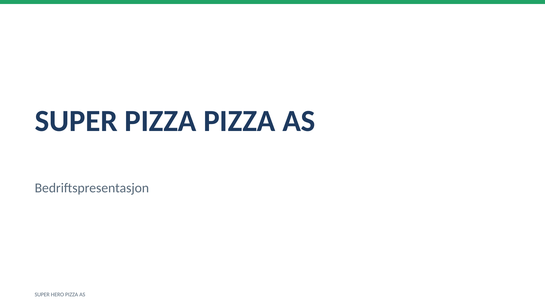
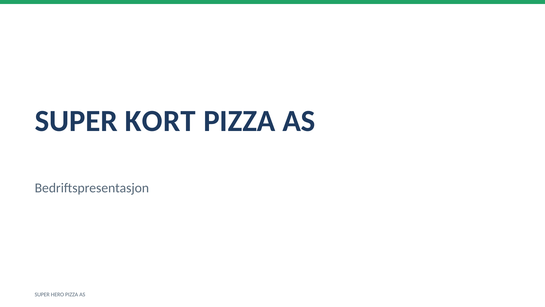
SUPER PIZZA: PIZZA -> KORT
